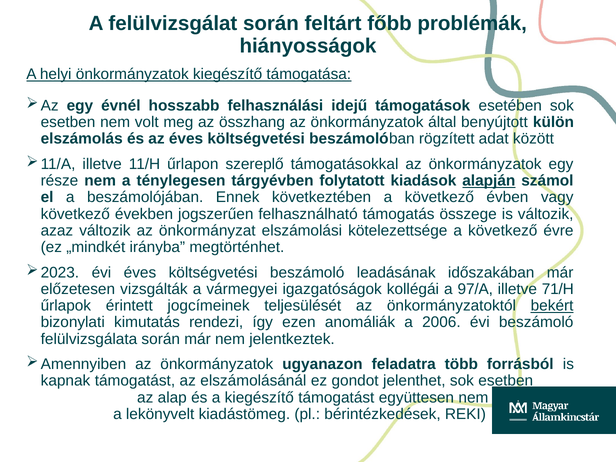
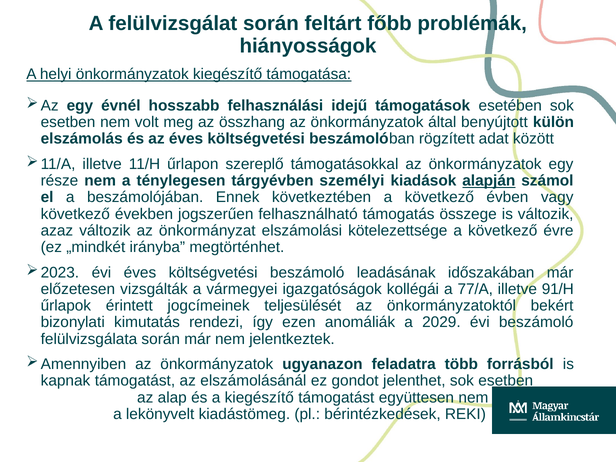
folytatott: folytatott -> személyi
97/A: 97/A -> 77/A
71/H: 71/H -> 91/H
bekért underline: present -> none
2006: 2006 -> 2029
